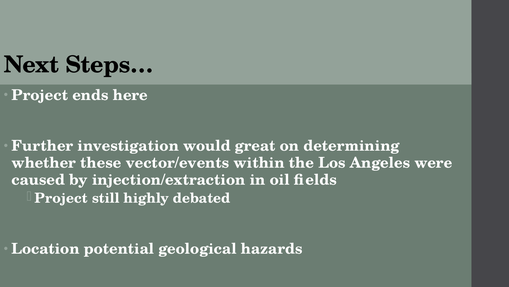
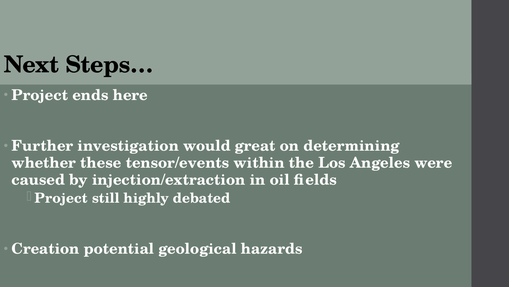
vector/events: vector/events -> tensor/events
Location: Location -> Creation
